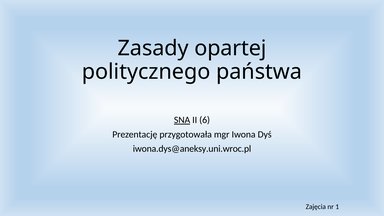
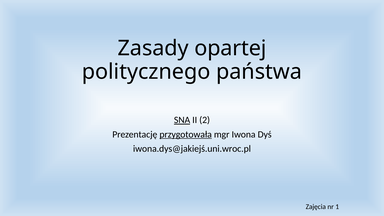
6: 6 -> 2
przygotowała underline: none -> present
iwona.dys@aneksy.uni.wroc.pl: iwona.dys@aneksy.uni.wroc.pl -> iwona.dys@jakiejś.uni.wroc.pl
